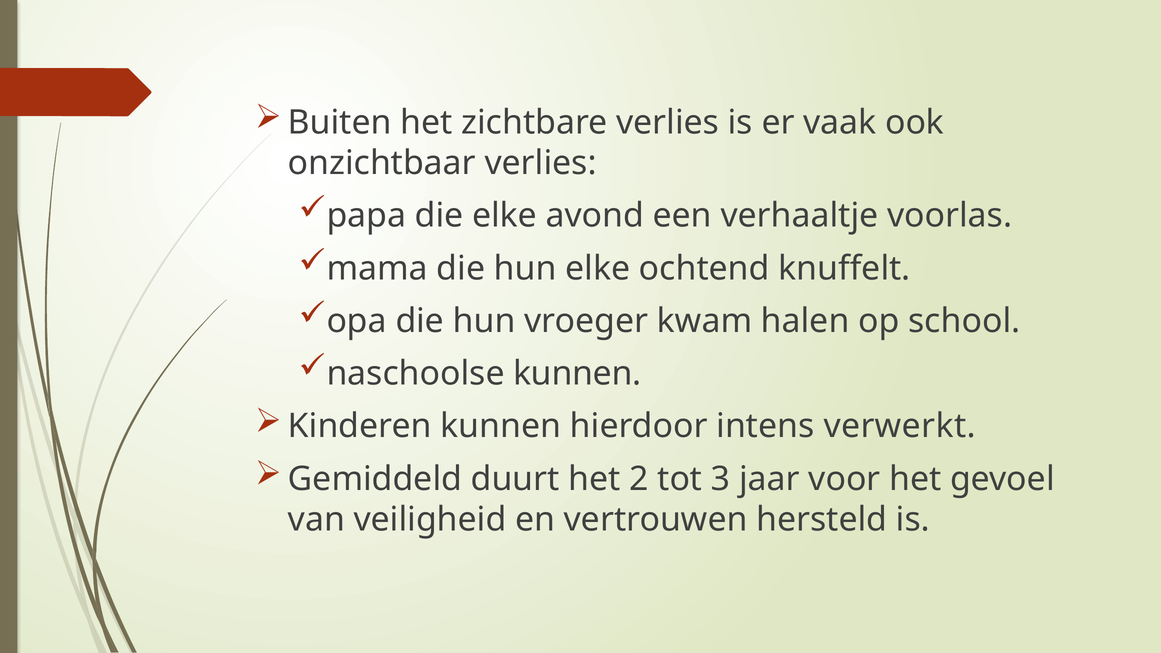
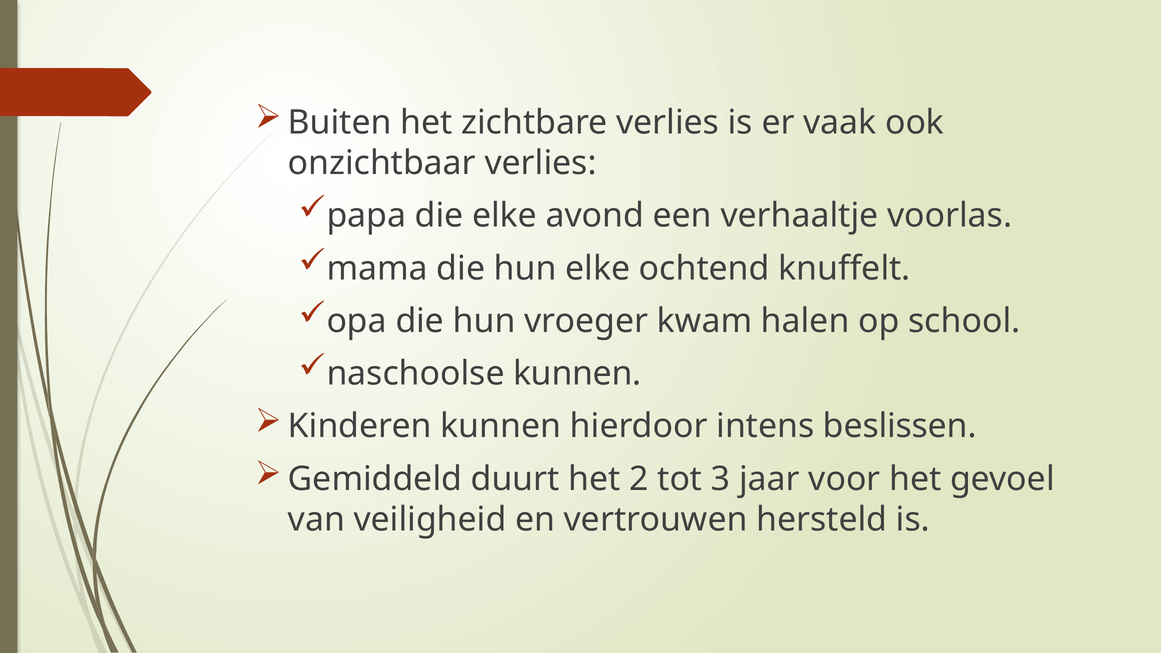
verwerkt: verwerkt -> beslissen
